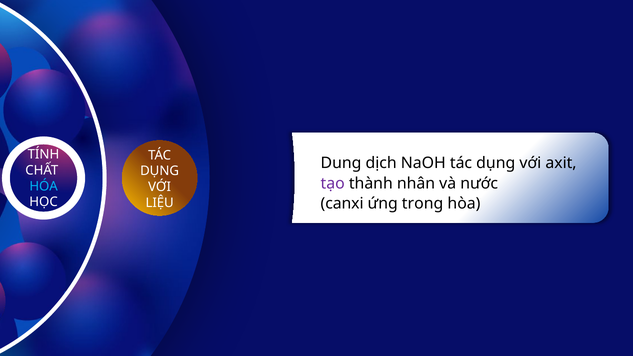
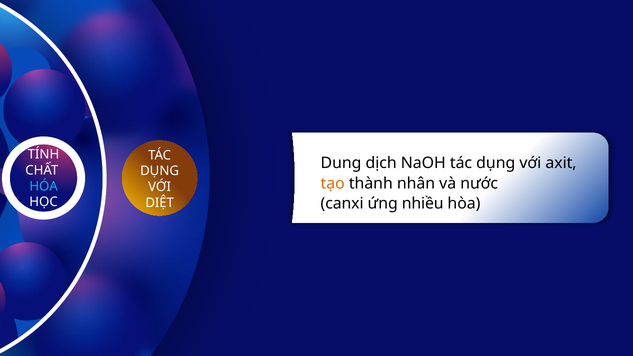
tạo colour: purple -> orange
LIỆU: LIỆU -> DIỆT
trong: trong -> nhiều
